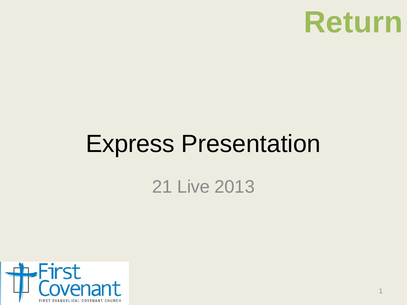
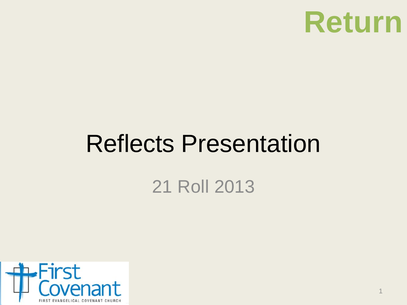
Express: Express -> Reflects
Live: Live -> Roll
